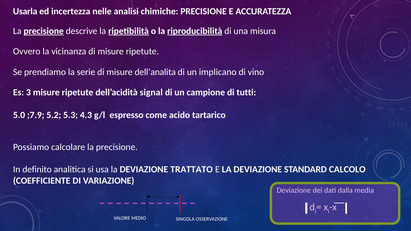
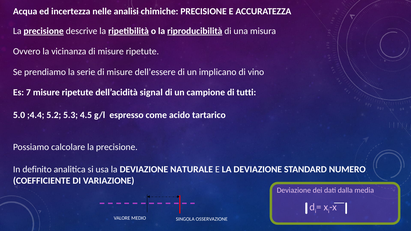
Usarla: Usarla -> Acqua
dell’analita: dell’analita -> dell’essere
3: 3 -> 7
;7.9: ;7.9 -> ;4.4
4.3: 4.3 -> 4.5
TRATTATO: TRATTATO -> NATURALE
CALCOLO: CALCOLO -> NUMERO
